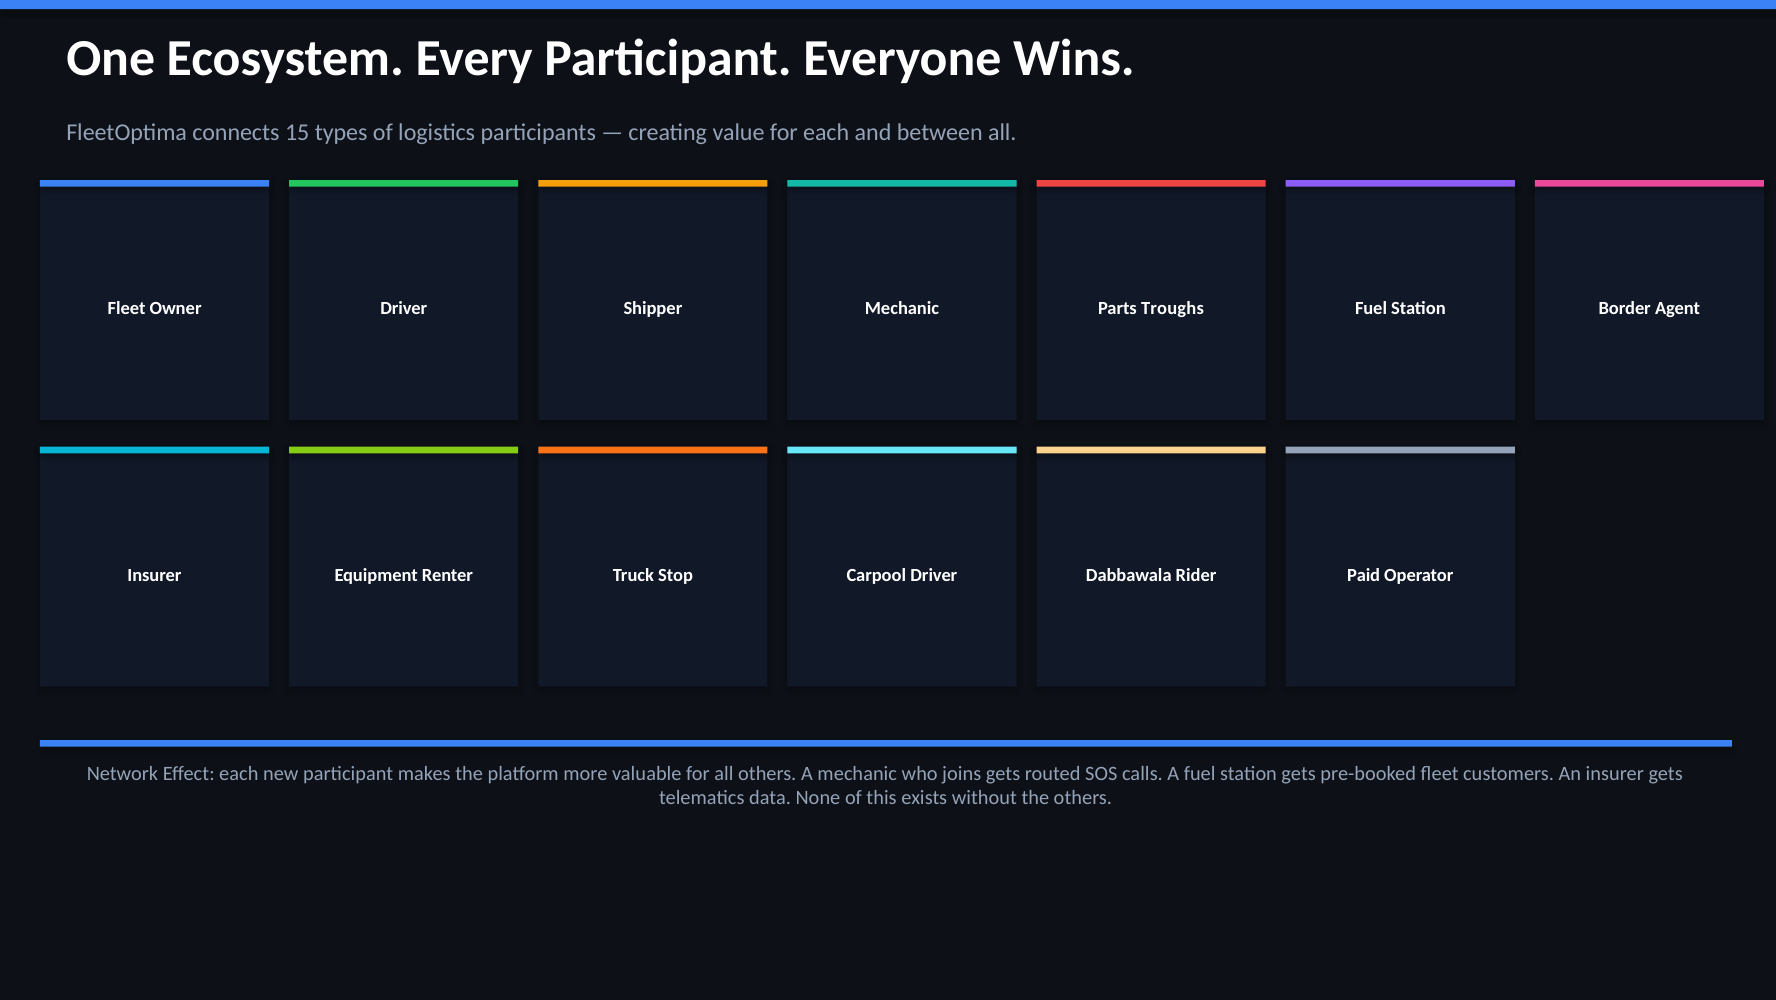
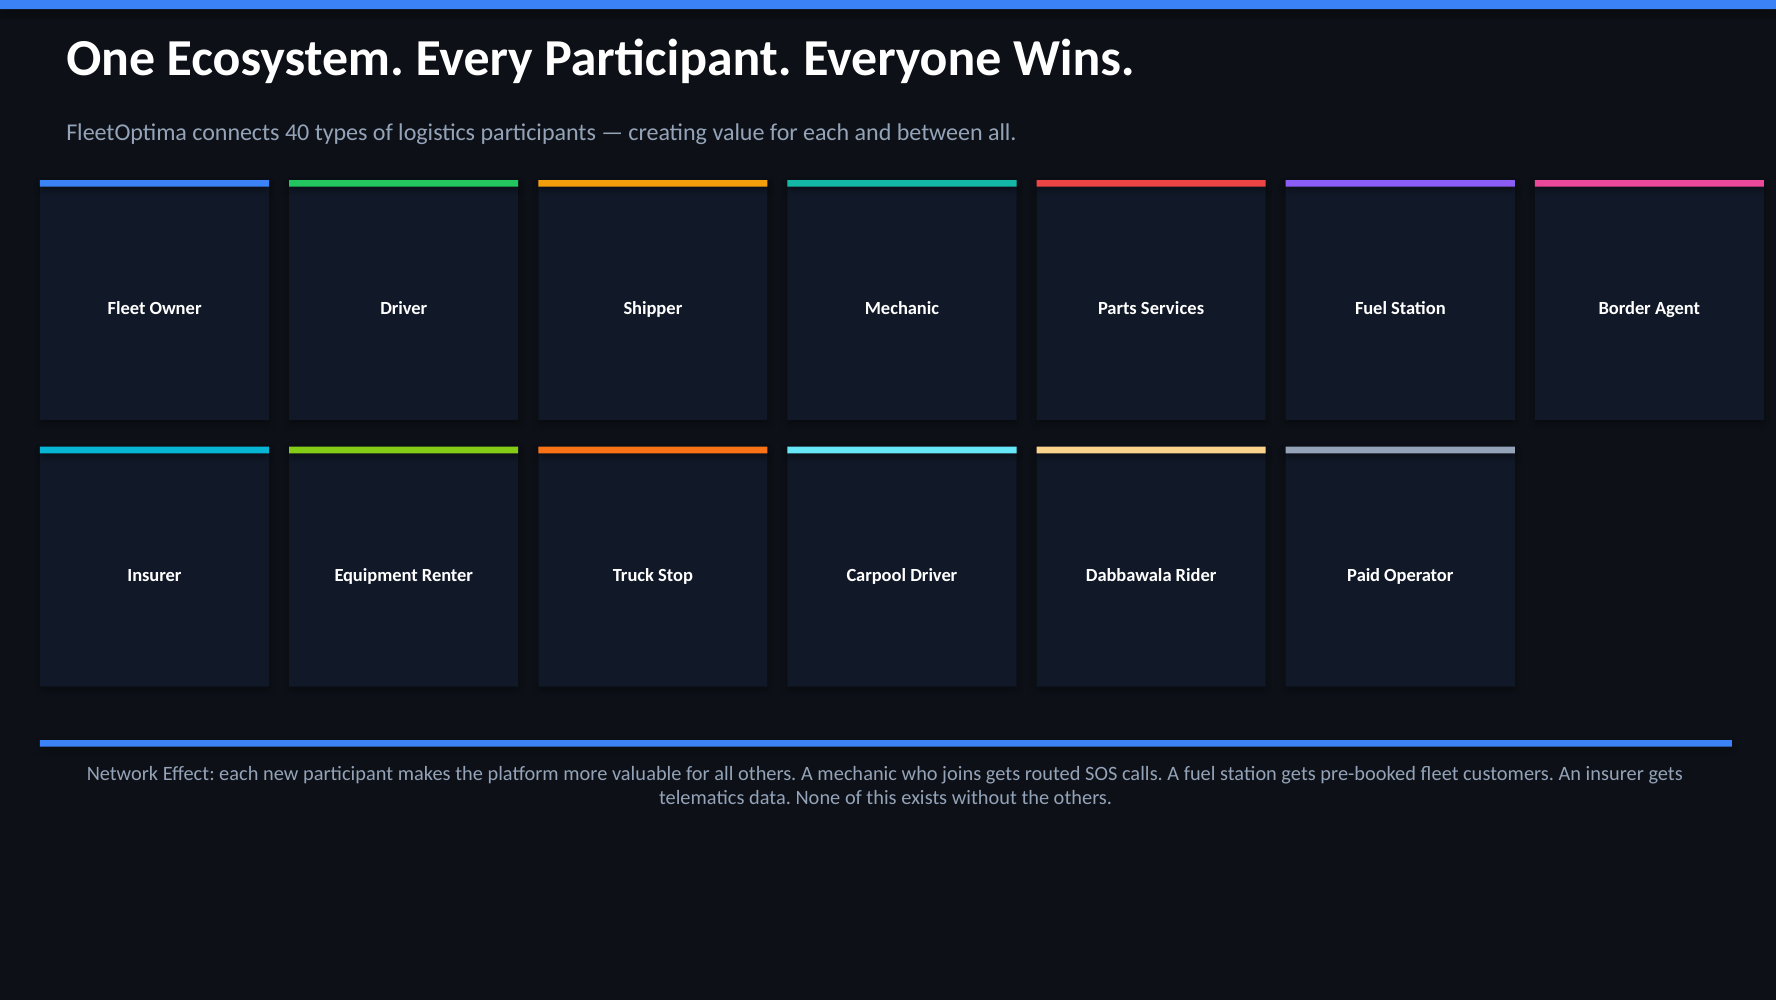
15: 15 -> 40
Troughs: Troughs -> Services
